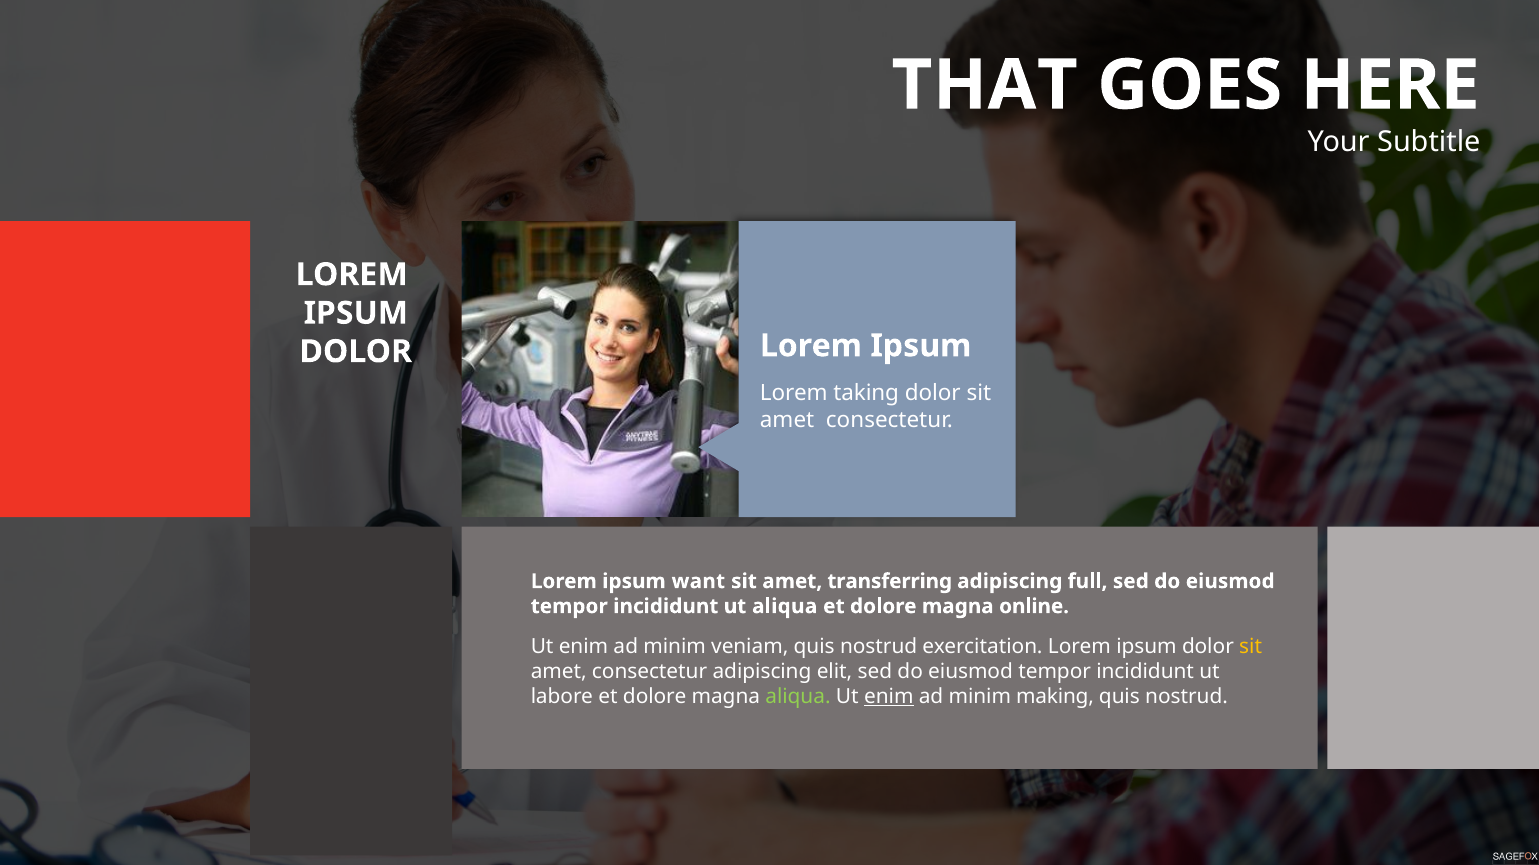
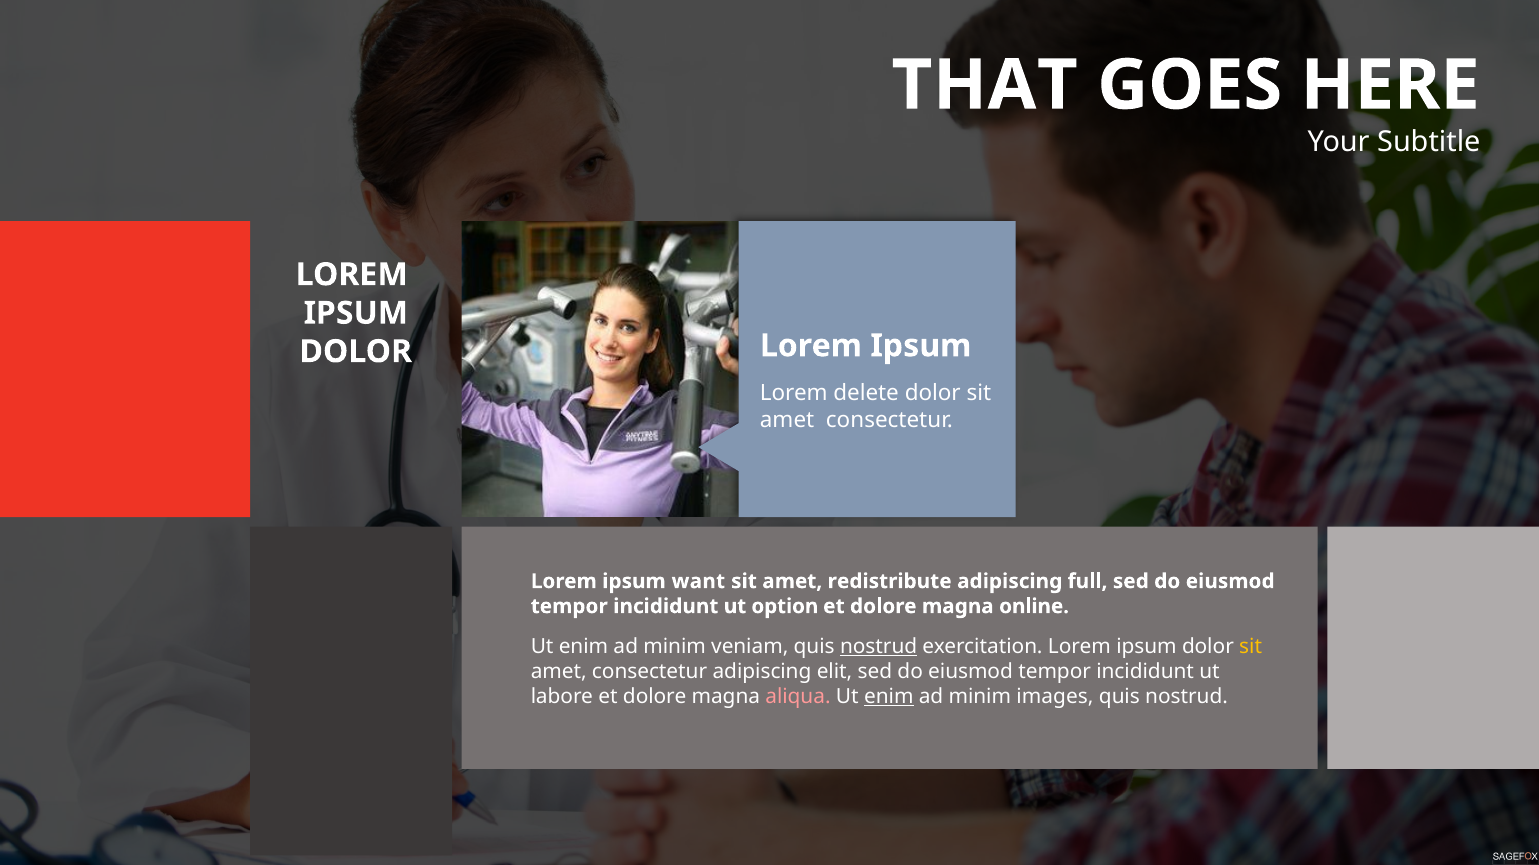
taking: taking -> delete
transferring: transferring -> redistribute
ut aliqua: aliqua -> option
nostrud at (879, 647) underline: none -> present
aliqua at (798, 697) colour: light green -> pink
making: making -> images
